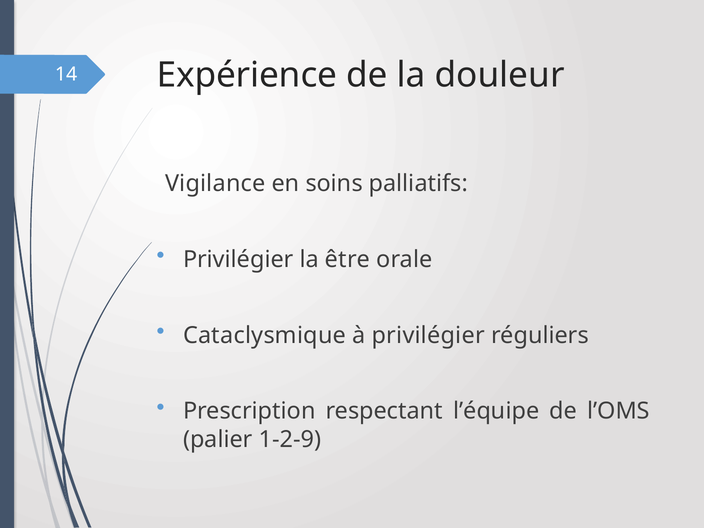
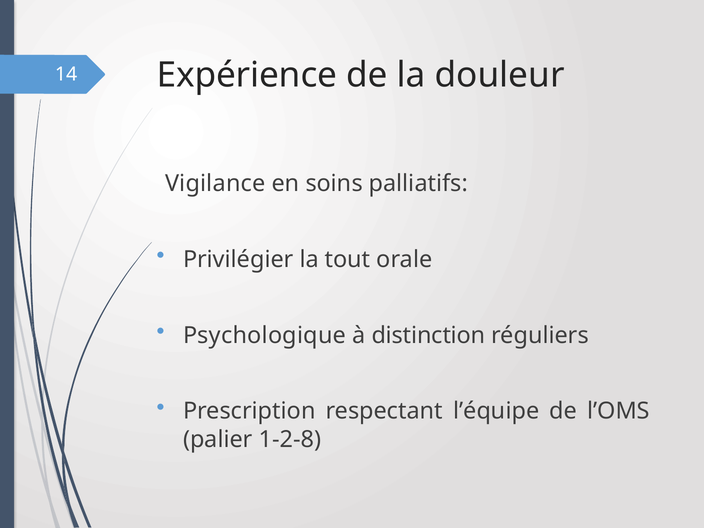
être: être -> tout
Cataclysmique: Cataclysmique -> Psychologique
à privilégier: privilégier -> distinction
1-2-9: 1-2-9 -> 1-2-8
